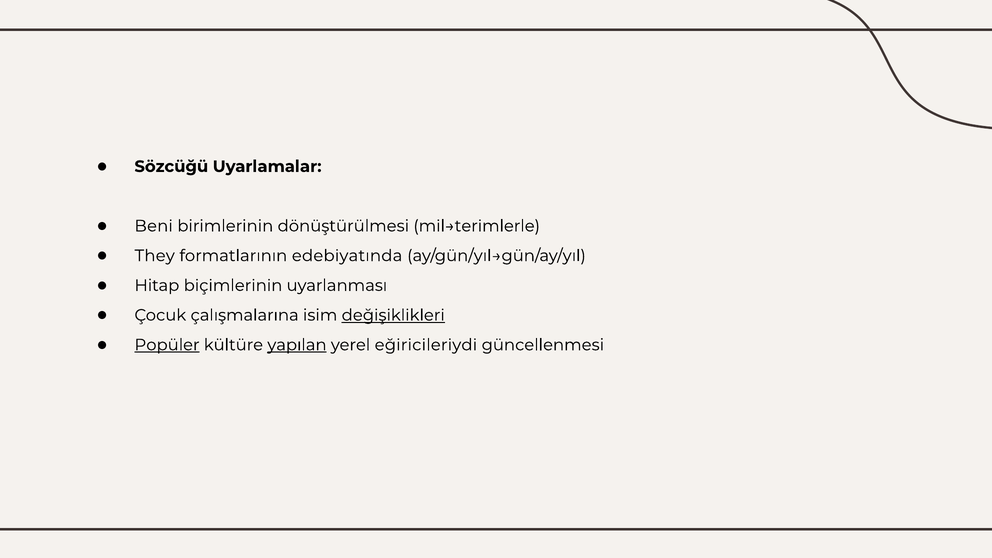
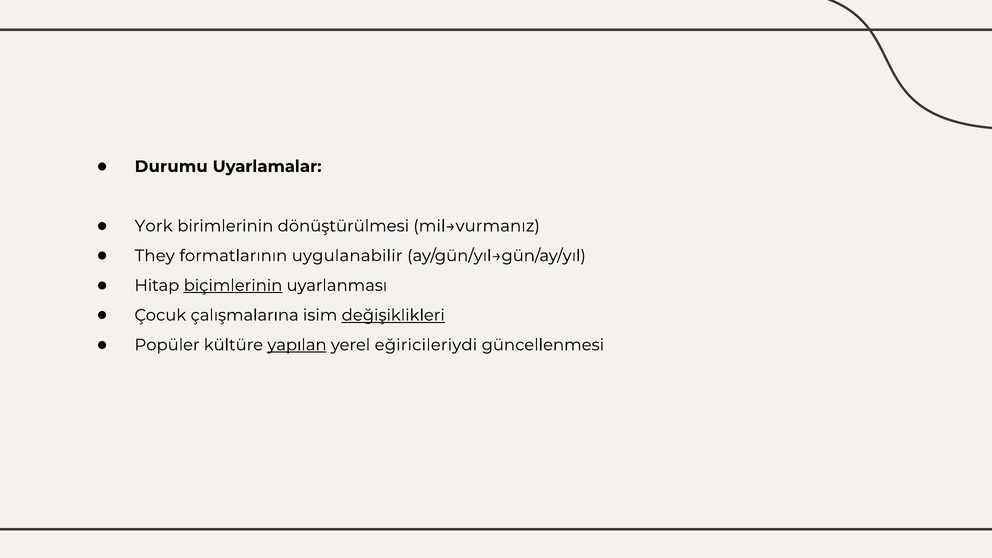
Sözcüğü: Sözcüğü -> Durumu
Beni: Beni -> York
mil→terimlerle: mil→terimlerle -> mil→vurmanız
edebiyatında: edebiyatında -> uygulanabilir
biçimlerinin underline: none -> present
Popüler underline: present -> none
